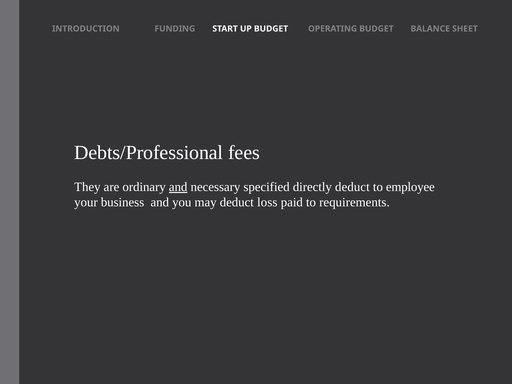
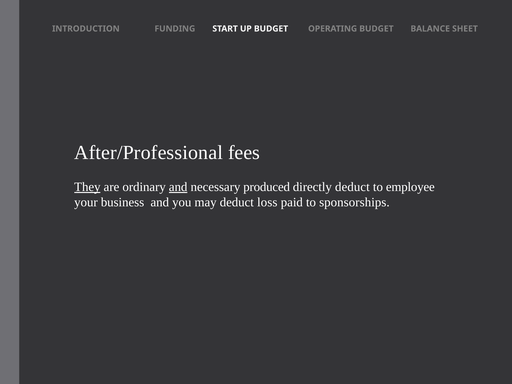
Debts/Professional: Debts/Professional -> After/Professional
They underline: none -> present
specified: specified -> produced
requirements: requirements -> sponsorships
